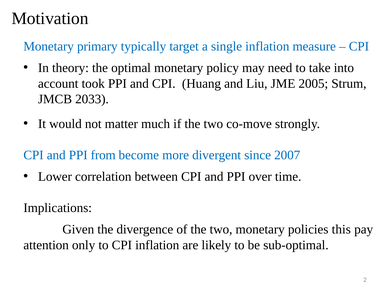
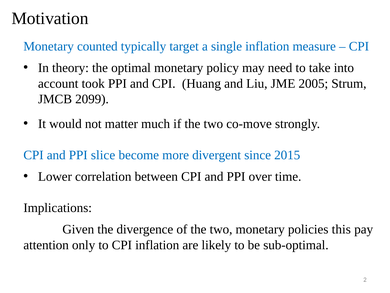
primary: primary -> counted
2033: 2033 -> 2099
from: from -> slice
2007: 2007 -> 2015
